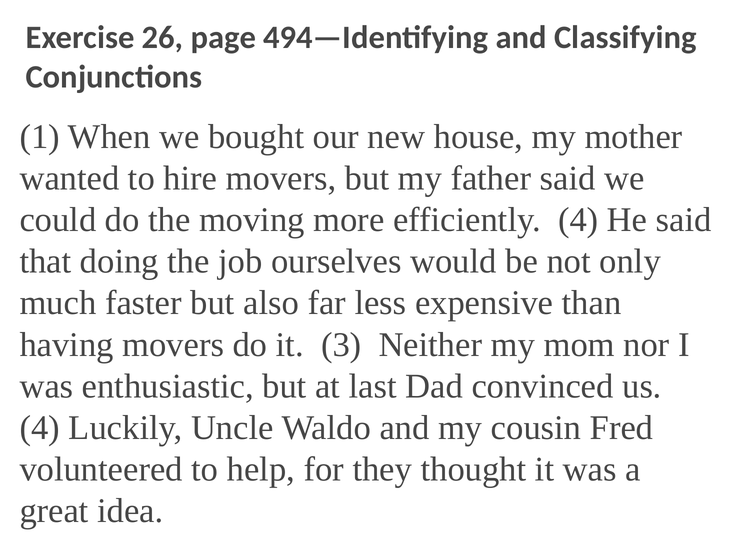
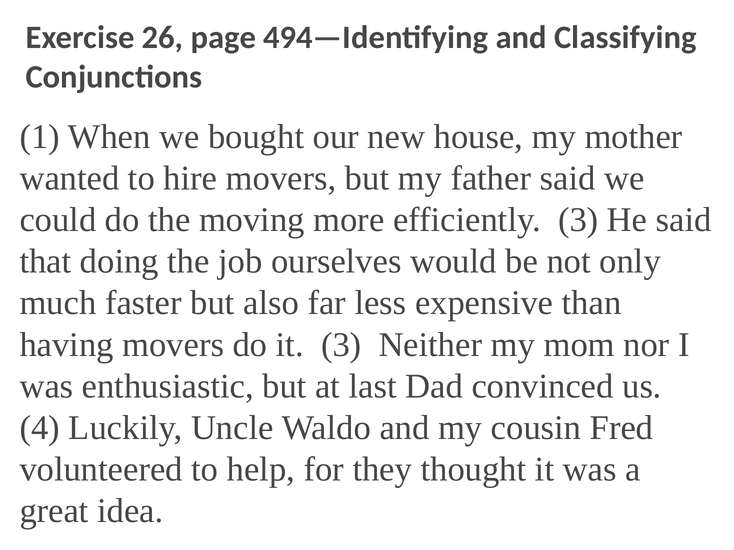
efficiently 4: 4 -> 3
